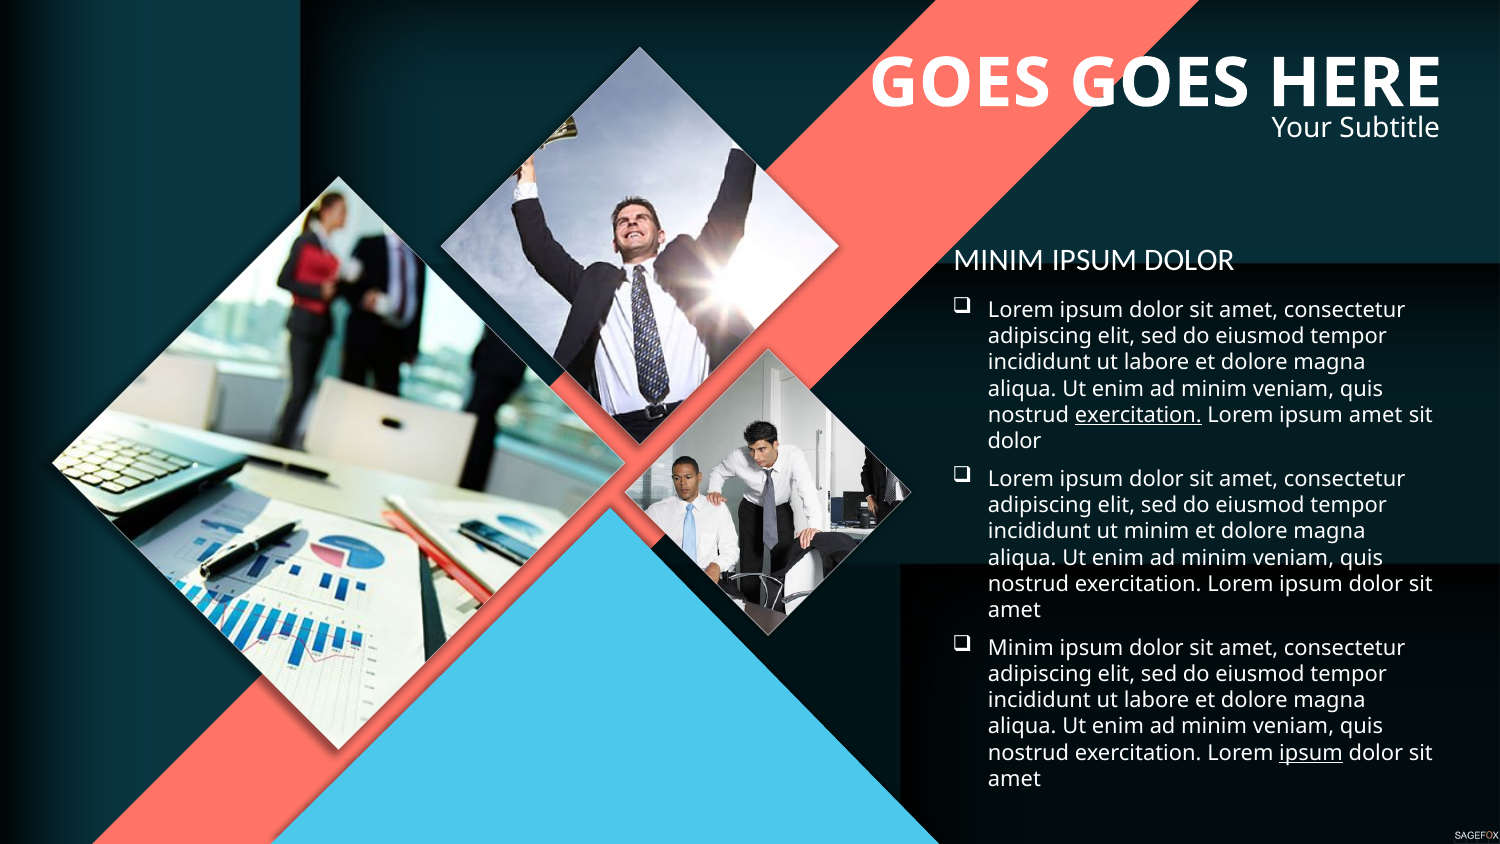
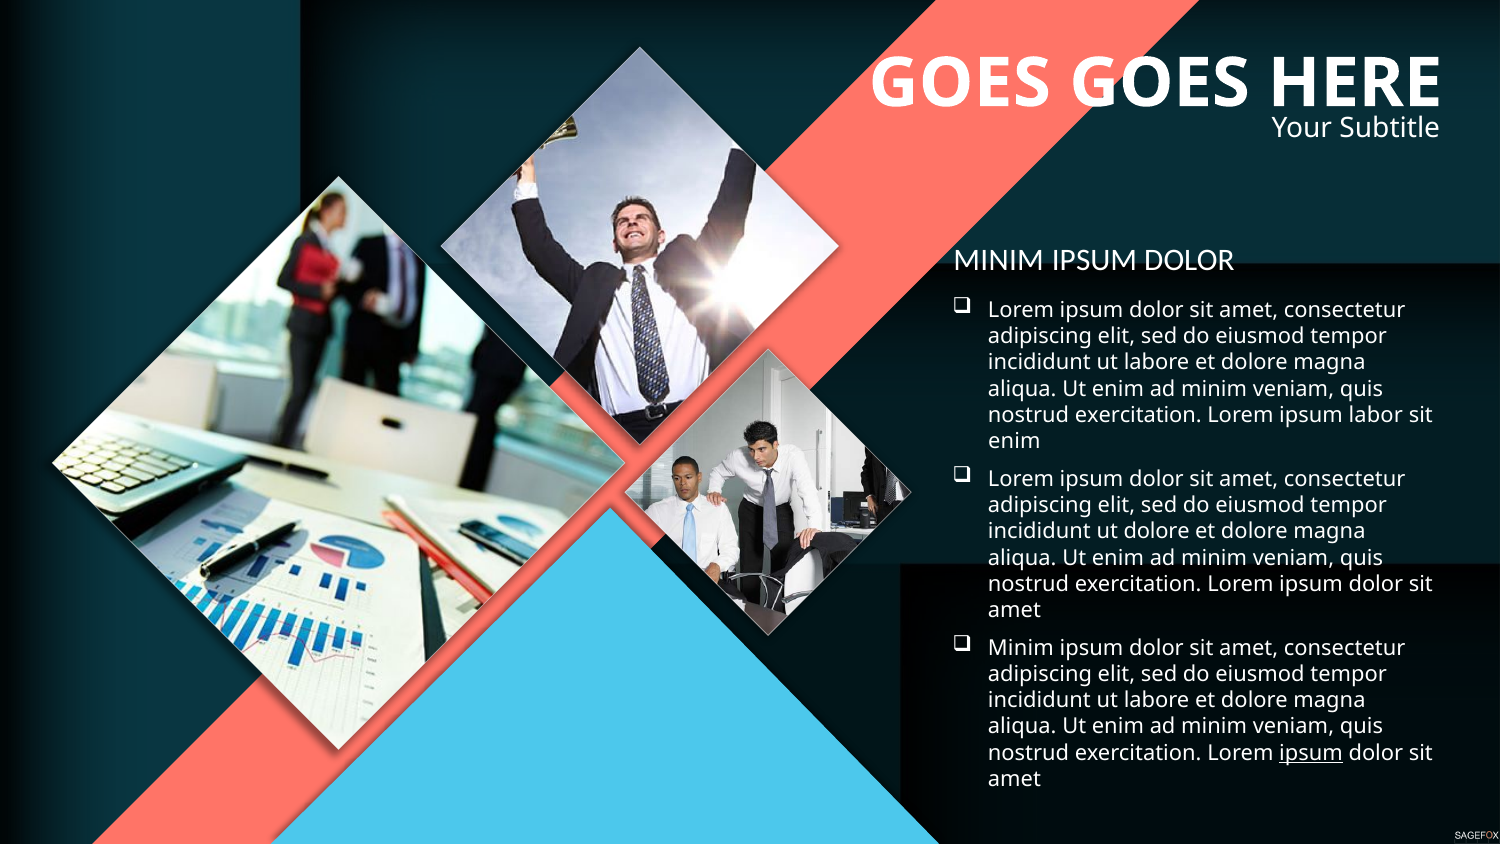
exercitation at (1138, 415) underline: present -> none
ipsum amet: amet -> labor
dolor at (1015, 441): dolor -> enim
ut minim: minim -> dolore
